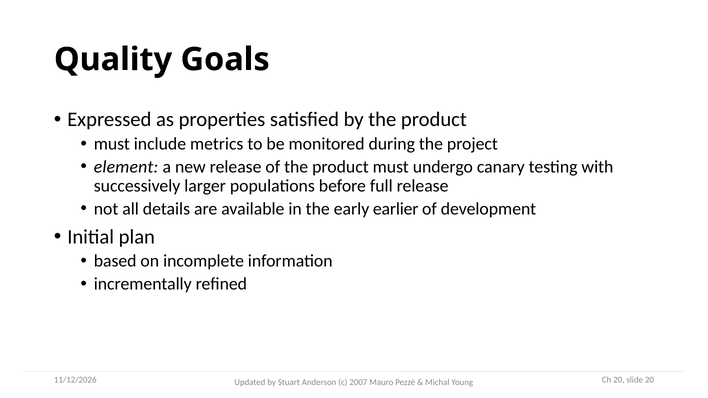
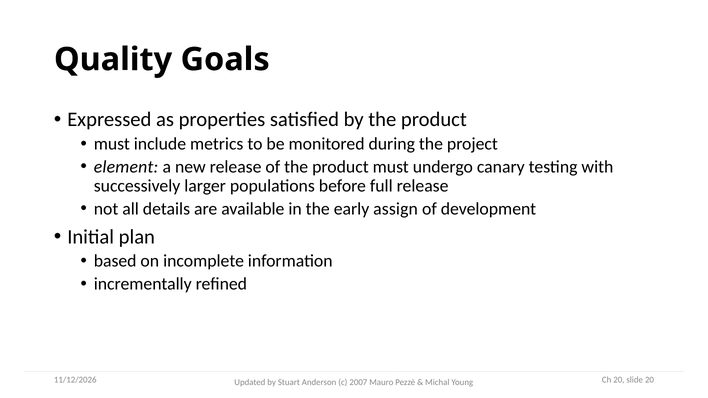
earlier: earlier -> assign
